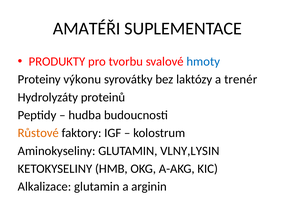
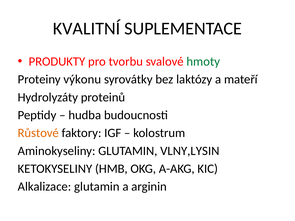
AMATÉŘI: AMATÉŘI -> KVALITNÍ
hmoty colour: blue -> green
trenér: trenér -> mateří
